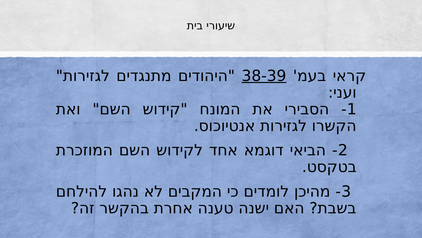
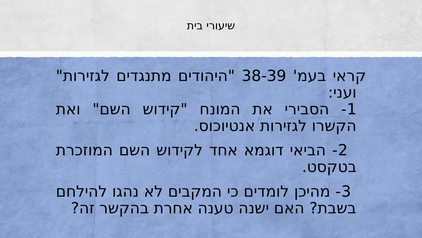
38-39 underline: present -> none
